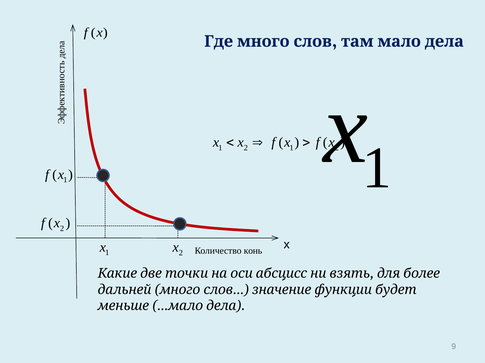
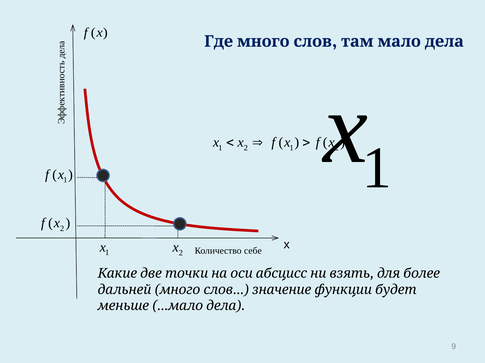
конь: конь -> себе
